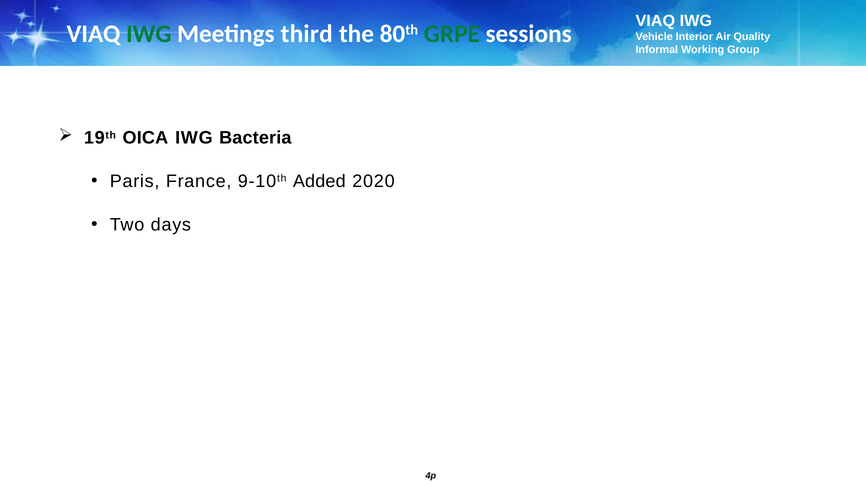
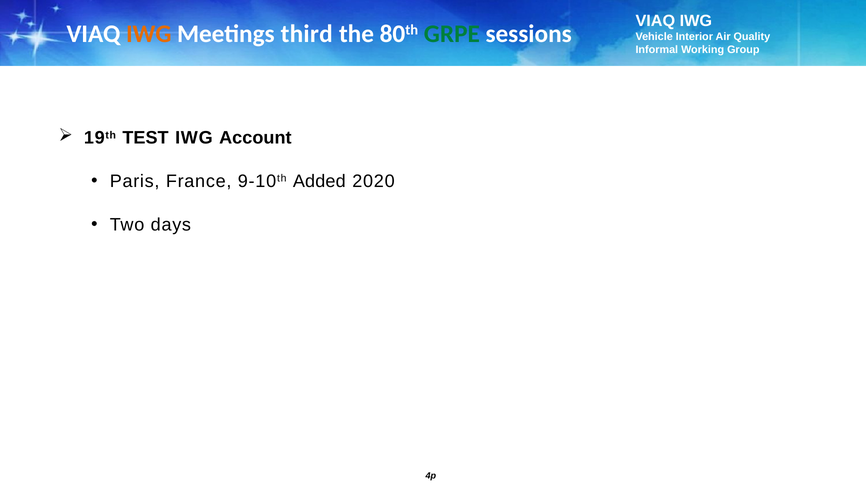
IWG at (149, 34) colour: green -> orange
OICA: OICA -> TEST
Bacteria: Bacteria -> Account
